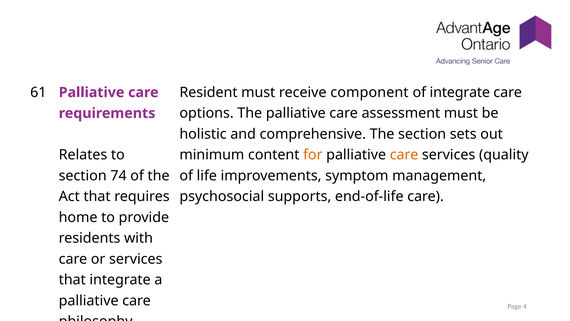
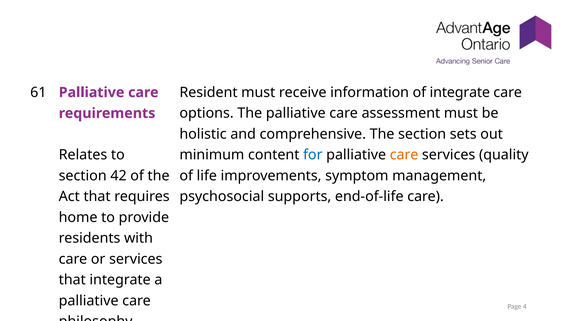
component: component -> information
for colour: orange -> blue
74: 74 -> 42
